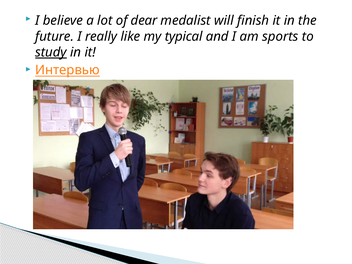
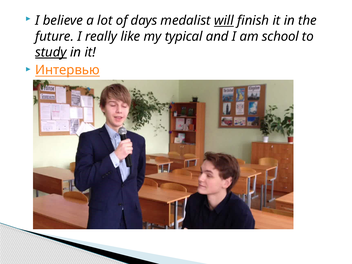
dear: dear -> days
will underline: none -> present
sports: sports -> school
